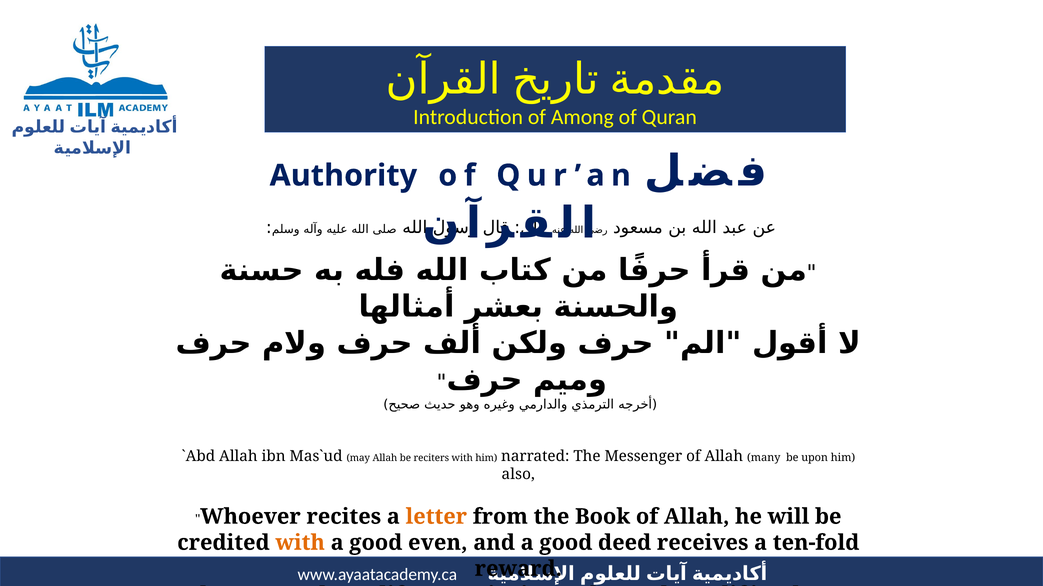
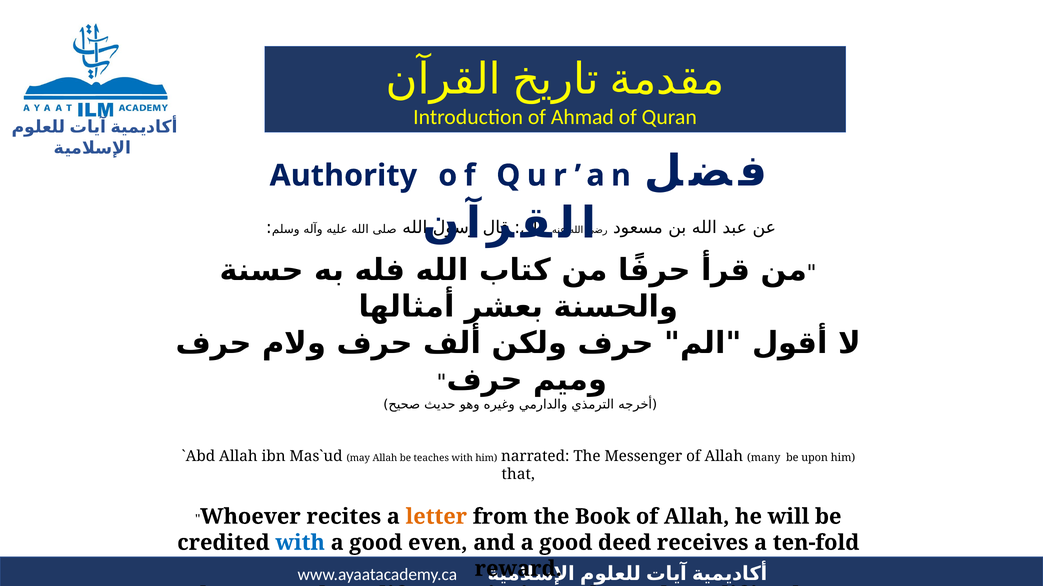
Among: Among -> Ahmad
reciters: reciters -> teaches
also at (518, 475): also -> that
with at (300, 543) colour: orange -> blue
